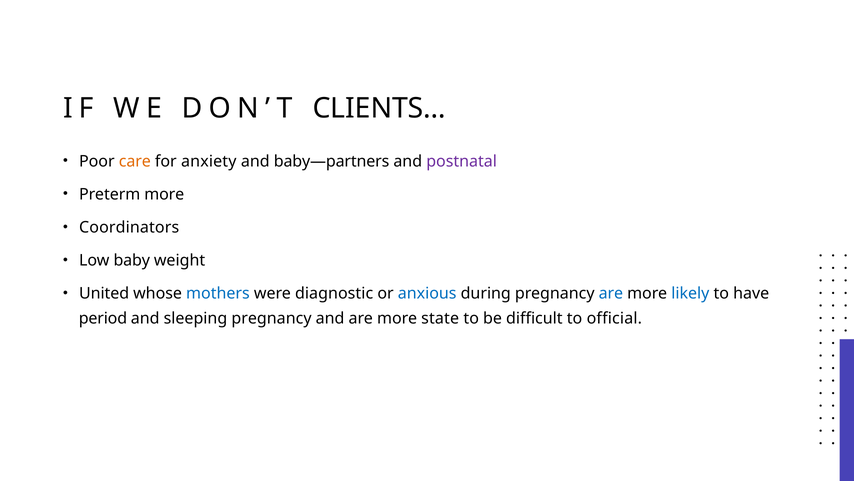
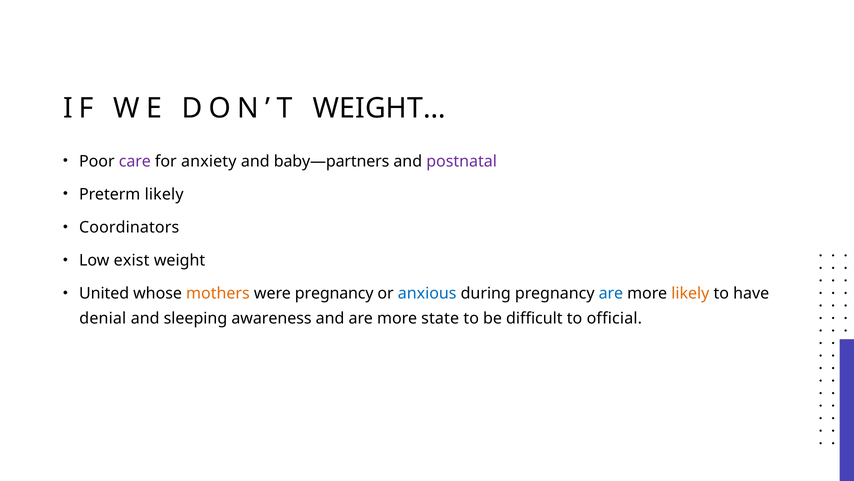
CLIENTS…: CLIENTS… -> WEIGHT…
care colour: orange -> purple
Preterm more: more -> likely
baby: baby -> exist
mothers colour: blue -> orange
were diagnostic: diagnostic -> pregnancy
likely at (690, 293) colour: blue -> orange
period: period -> denial
sleeping pregnancy: pregnancy -> awareness
